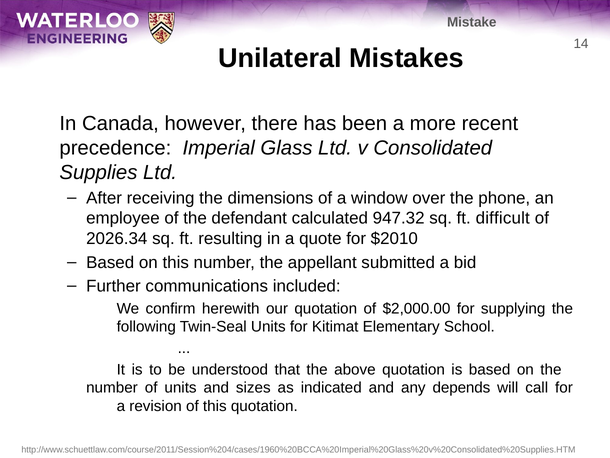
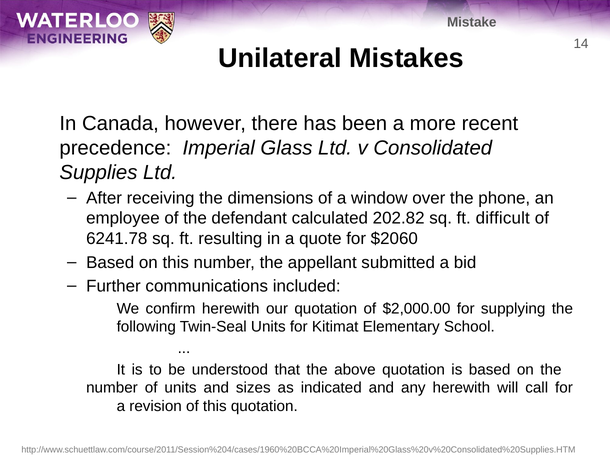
947.32: 947.32 -> 202.82
2026.34: 2026.34 -> 6241.78
$2010: $2010 -> $2060
any depends: depends -> herewith
